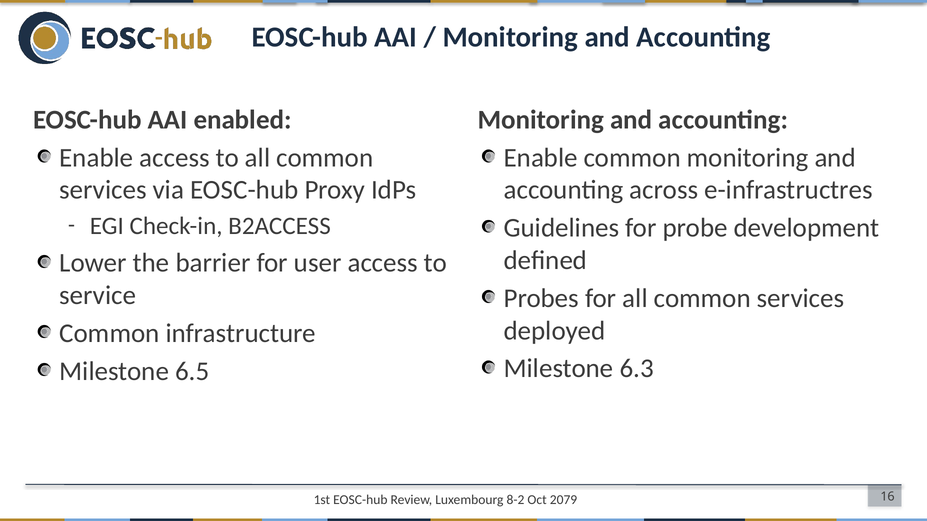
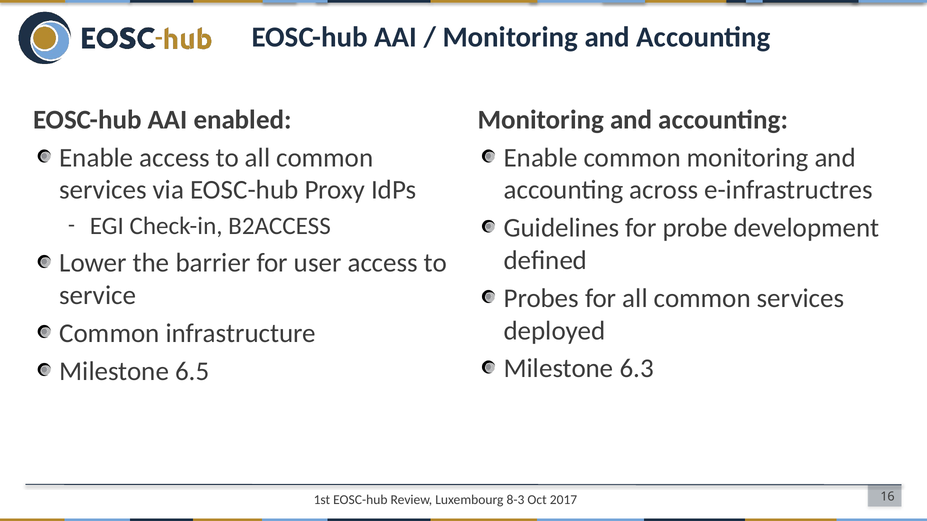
8-2: 8-2 -> 8-3
2079: 2079 -> 2017
